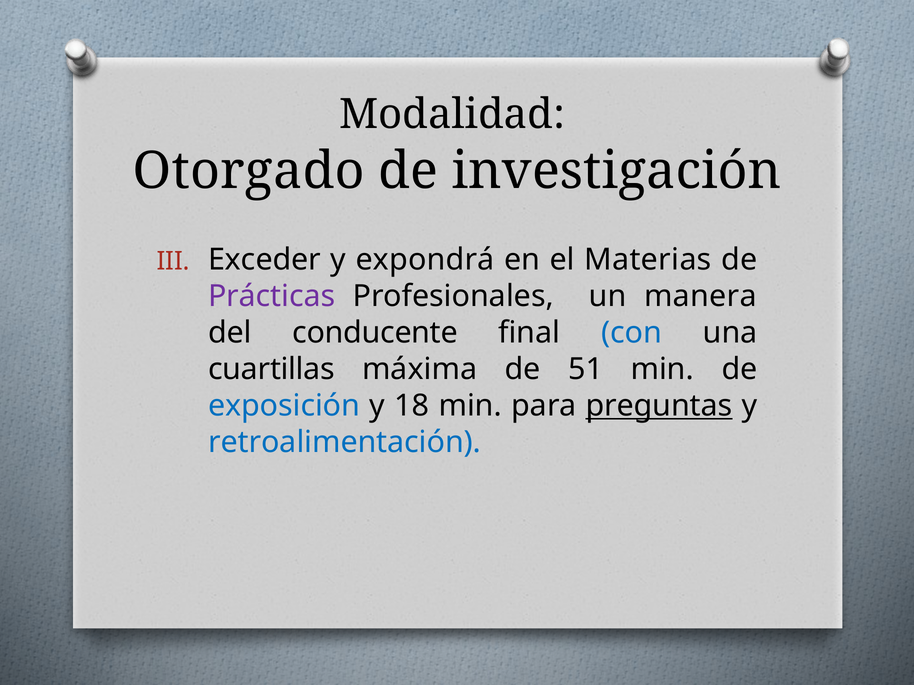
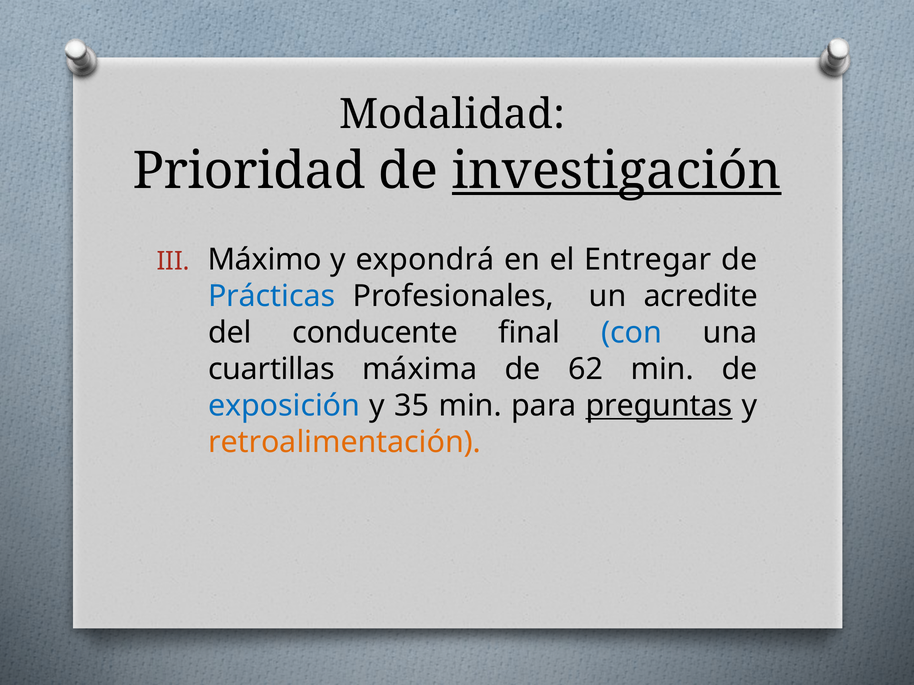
Otorgado: Otorgado -> Prioridad
investigación underline: none -> present
Exceder: Exceder -> Máximo
Materias: Materias -> Entregar
Prácticas colour: purple -> blue
manera: manera -> acredite
51: 51 -> 62
18: 18 -> 35
retroalimentación colour: blue -> orange
